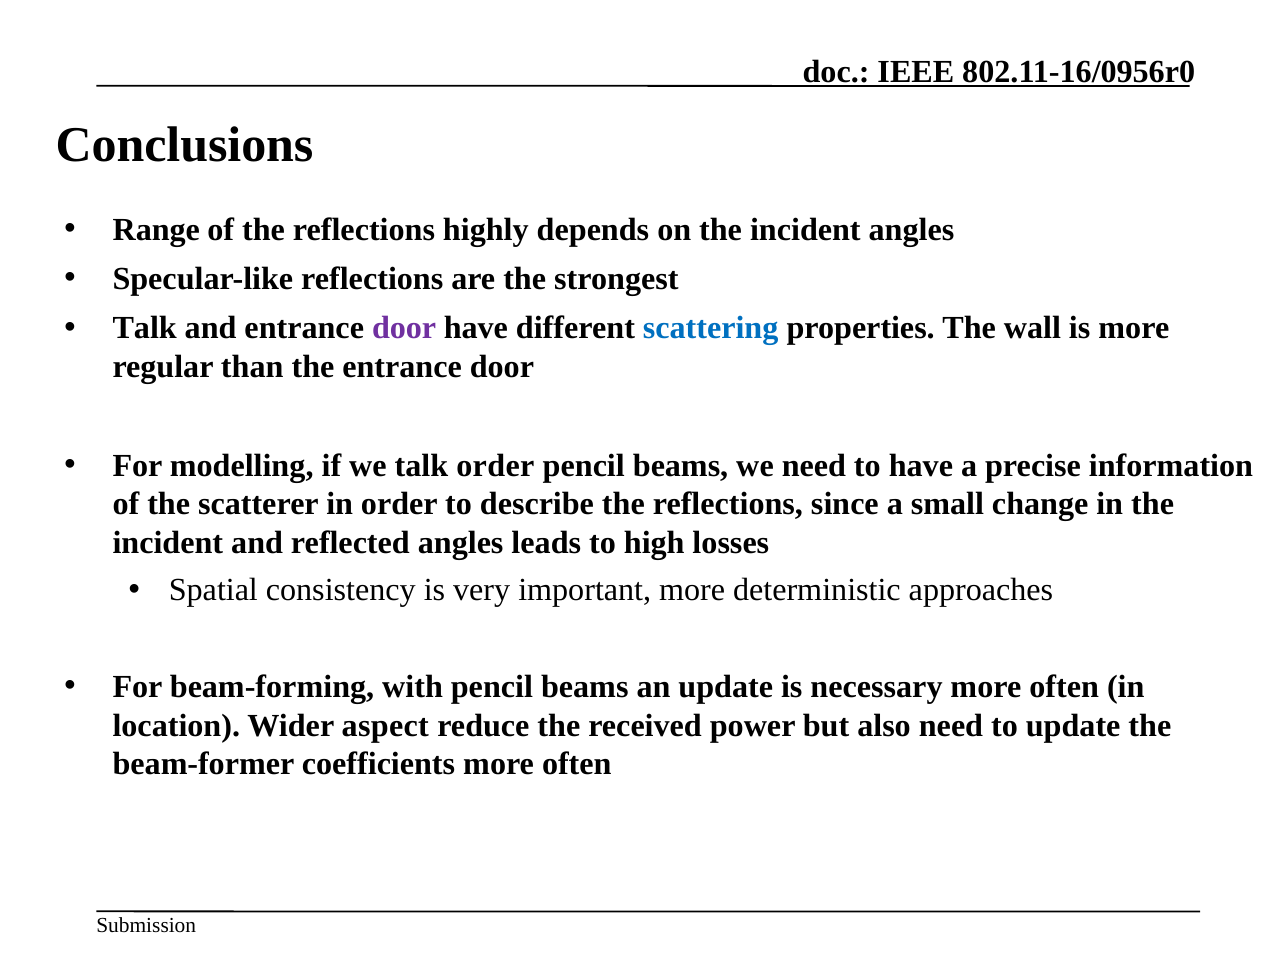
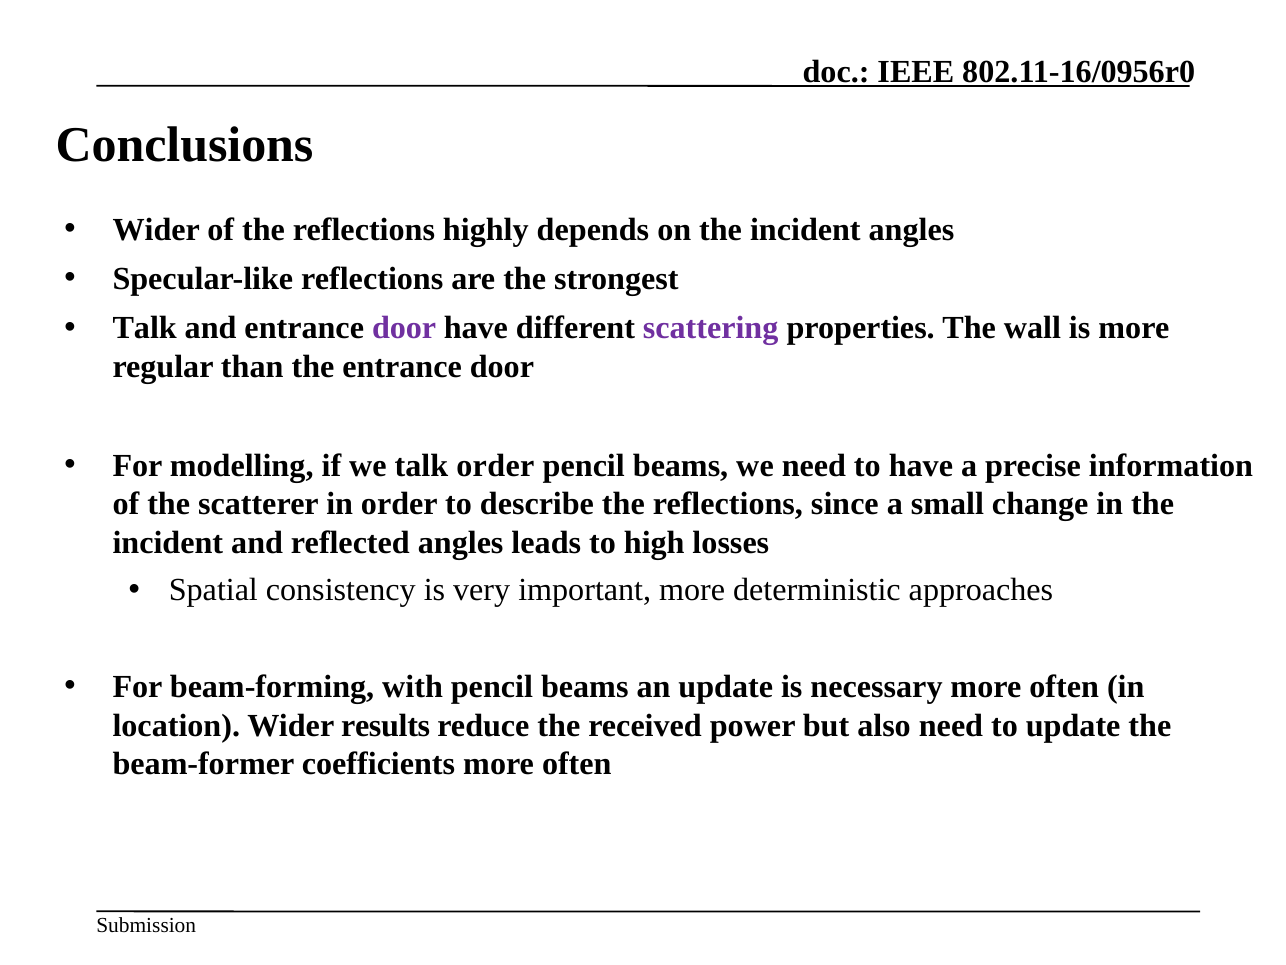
Range at (156, 229): Range -> Wider
scattering colour: blue -> purple
aspect: aspect -> results
